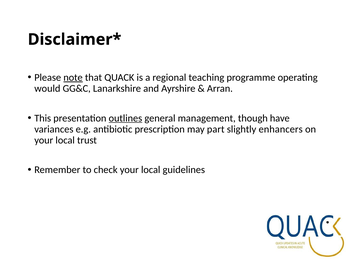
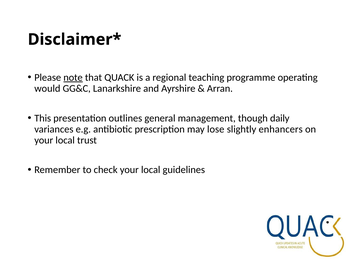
outlines underline: present -> none
have: have -> daily
part: part -> lose
